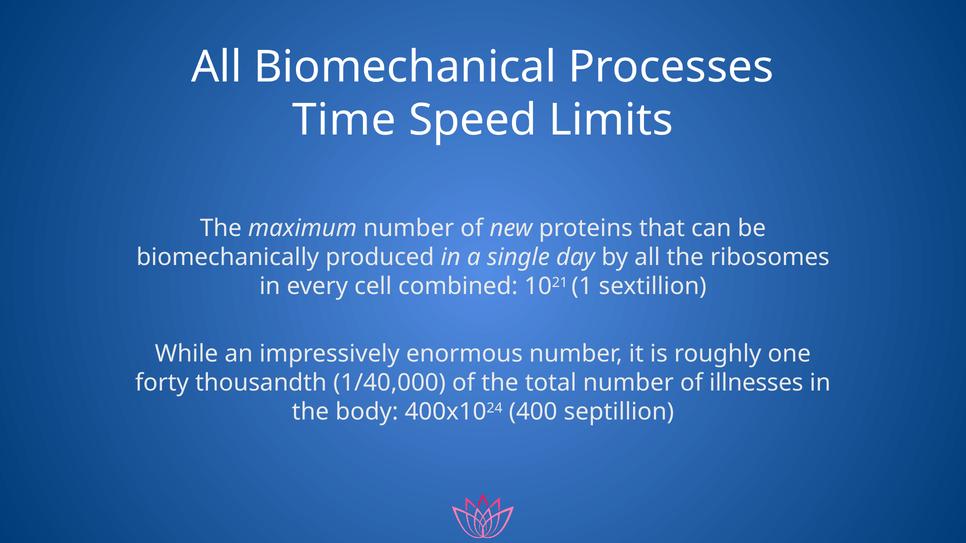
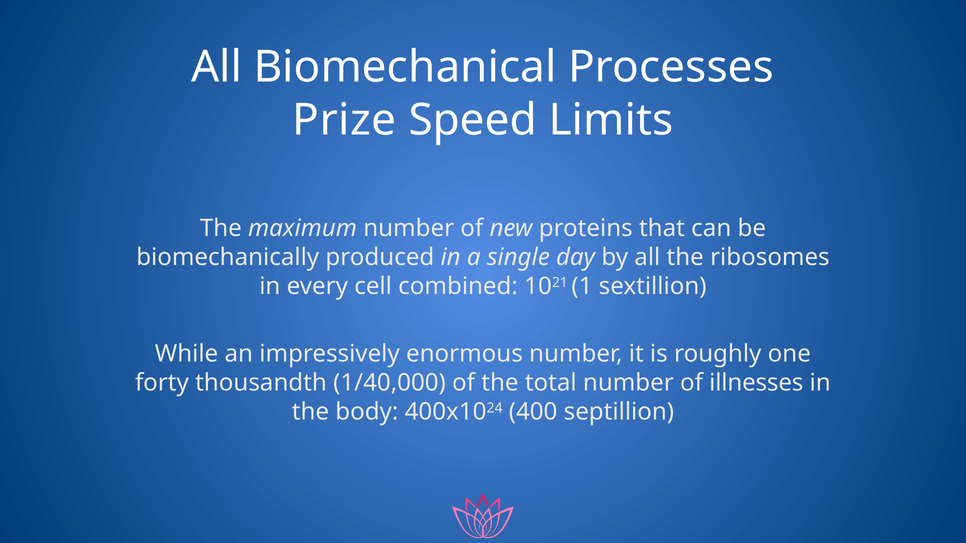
Time: Time -> Prize
